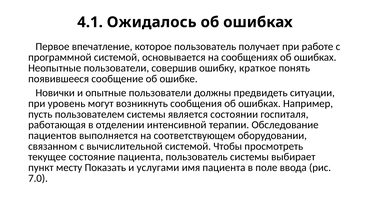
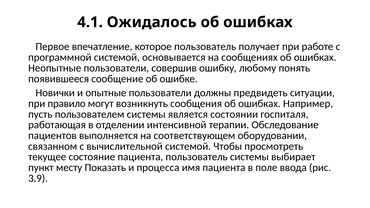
краткое: краткое -> любому
уровень: уровень -> правило
услугами: услугами -> процесса
7.0: 7.0 -> 3.9
